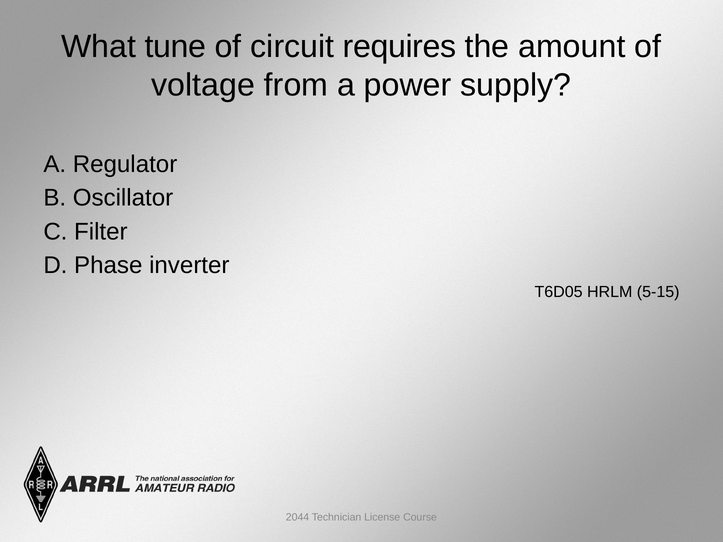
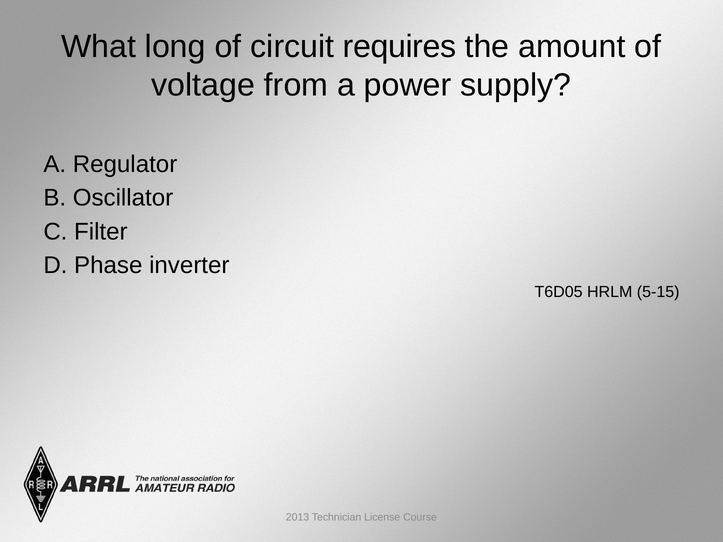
tune: tune -> long
2044: 2044 -> 2013
